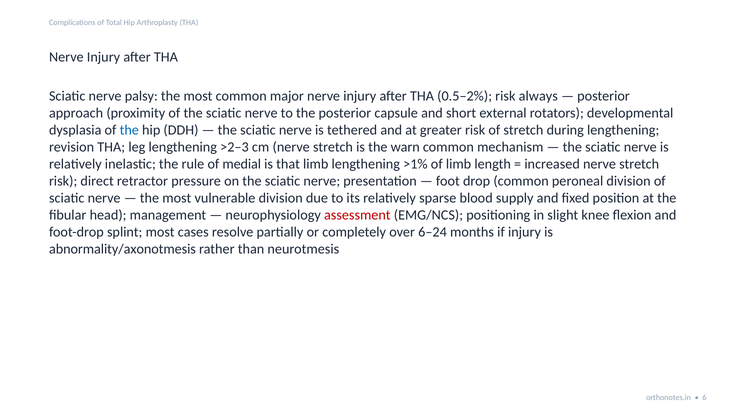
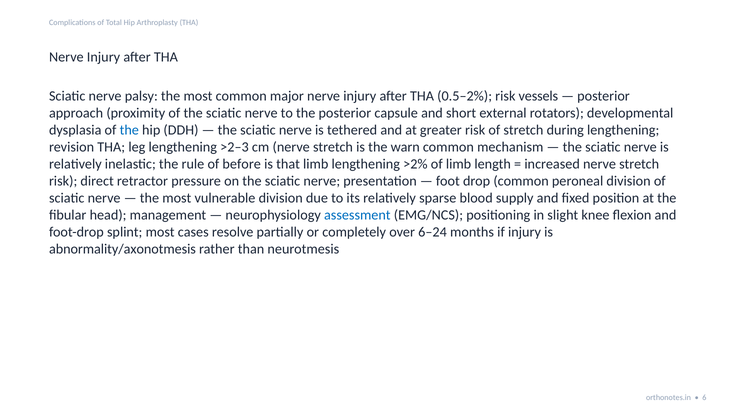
always: always -> vessels
medial: medial -> before
>1%: >1% -> >2%
assessment colour: red -> blue
